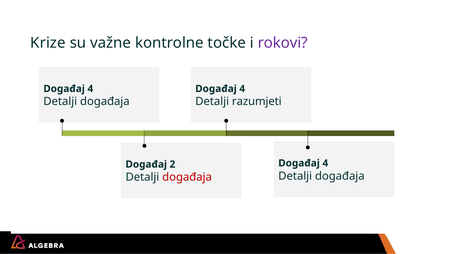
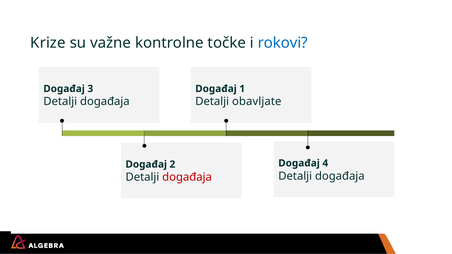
rokovi colour: purple -> blue
4 at (90, 89): 4 -> 3
4 at (242, 89): 4 -> 1
razumjeti: razumjeti -> obavljate
